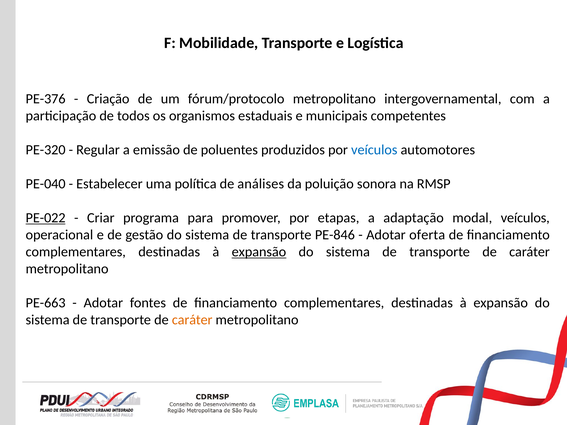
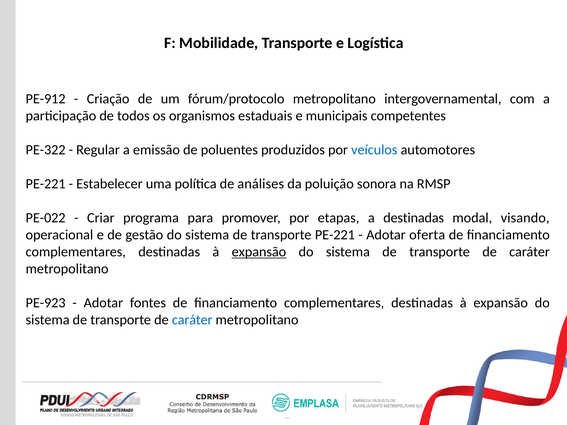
PE-376: PE-376 -> PE-912
PE-320: PE-320 -> PE-322
PE-040 at (46, 184): PE-040 -> PE-221
PE-022 underline: present -> none
a adaptação: adaptação -> destinadas
modal veículos: veículos -> visando
transporte PE-846: PE-846 -> PE-221
PE-663: PE-663 -> PE-923
caráter at (192, 320) colour: orange -> blue
